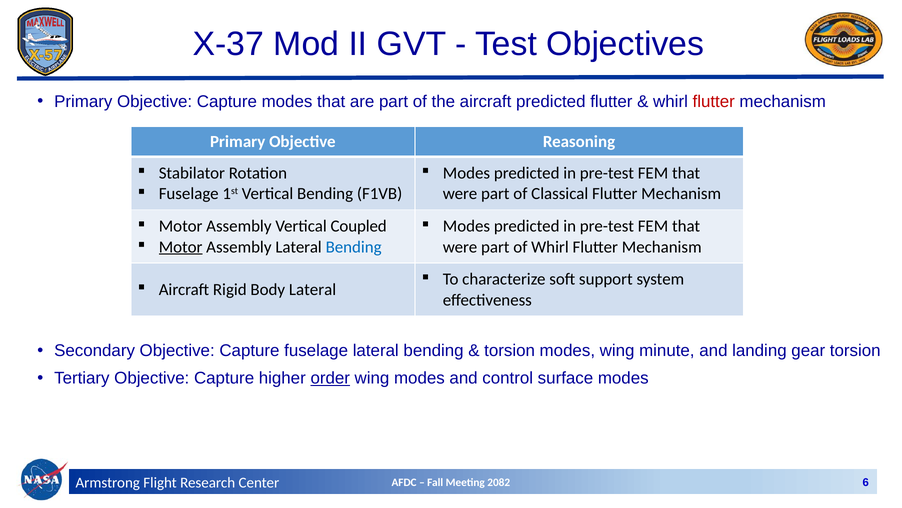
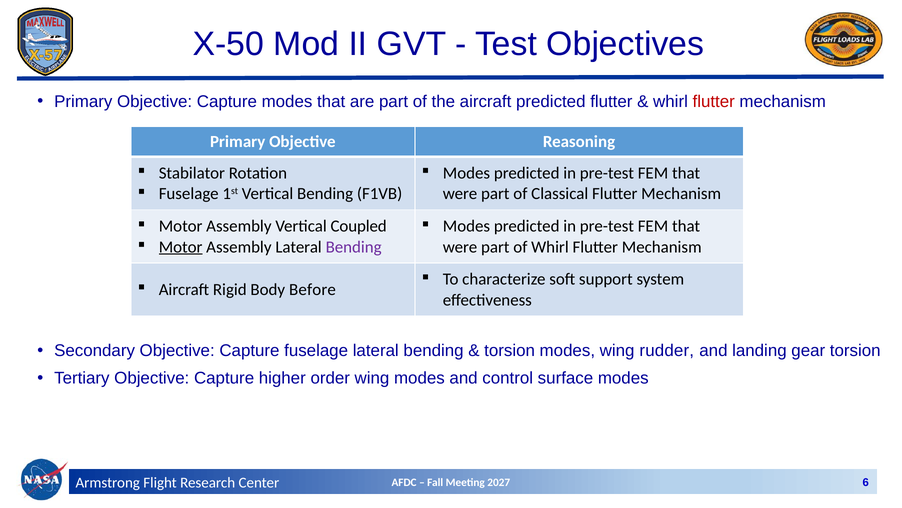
X-37: X-37 -> X-50
Bending at (354, 247) colour: blue -> purple
Body Lateral: Lateral -> Before
minute: minute -> rudder
order underline: present -> none
2082: 2082 -> 2027
